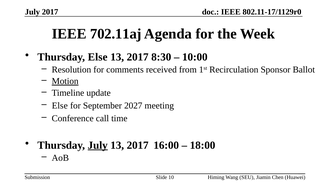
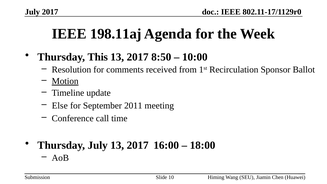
702.11aj: 702.11aj -> 198.11aj
Thursday Else: Else -> This
8:30: 8:30 -> 8:50
2027: 2027 -> 2011
July at (98, 145) underline: present -> none
